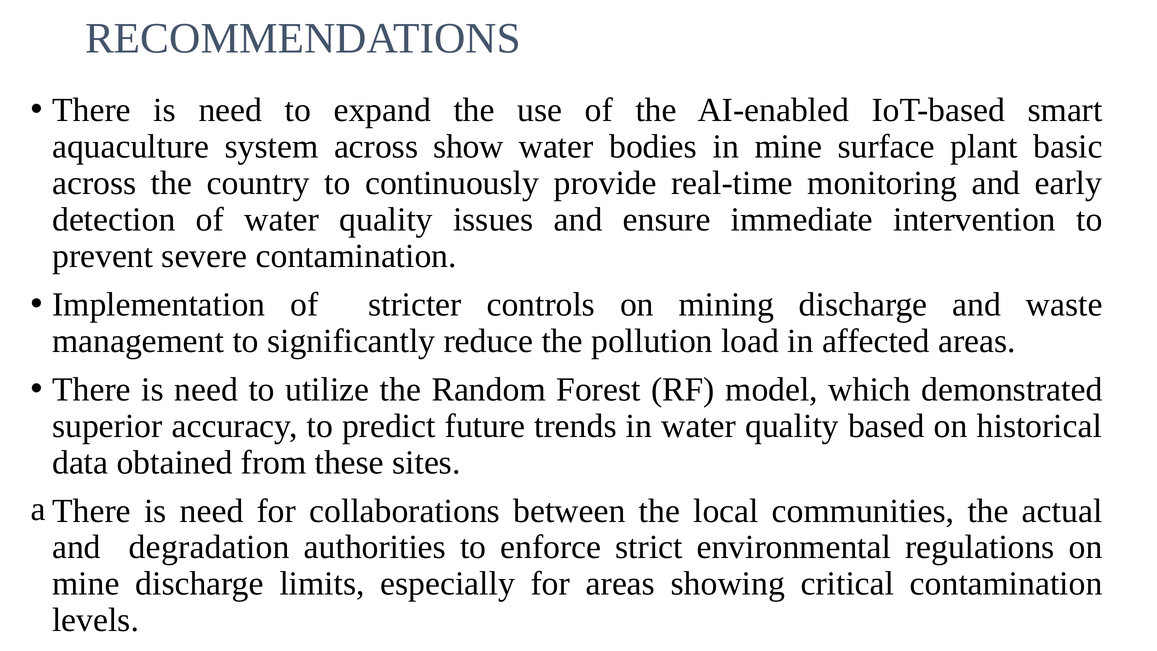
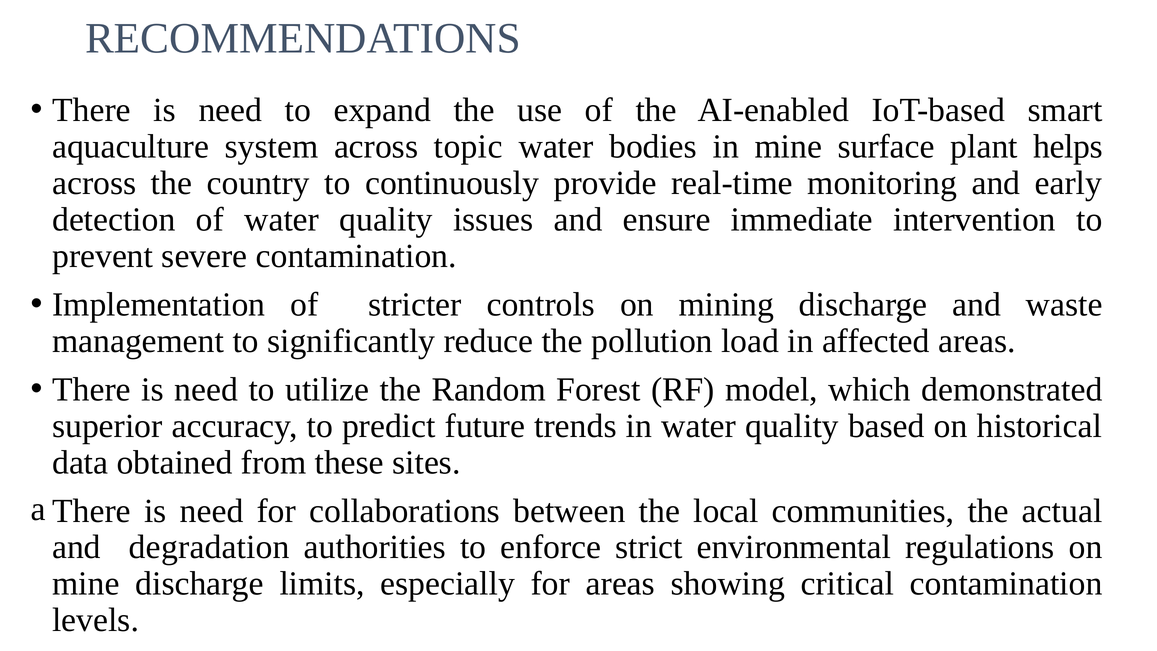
show: show -> topic
basic: basic -> helps
